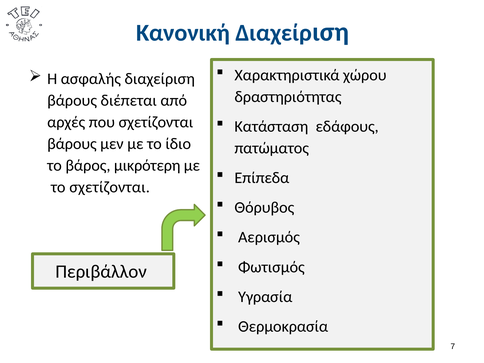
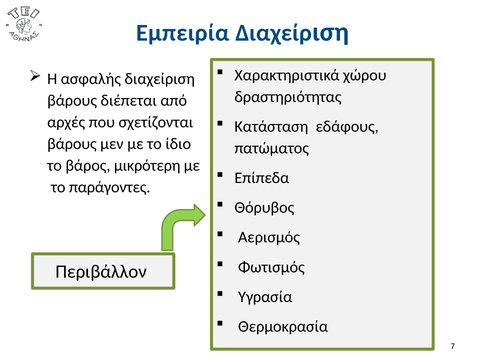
Κανονική: Κανονική -> Εμπειρία
το σχετίζονται: σχετίζονται -> παράγοντες
